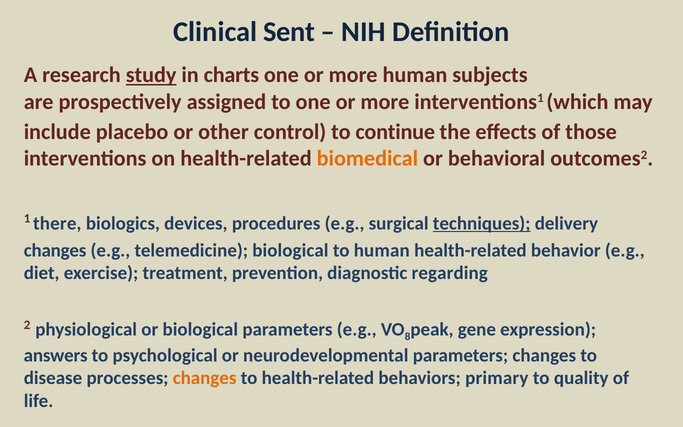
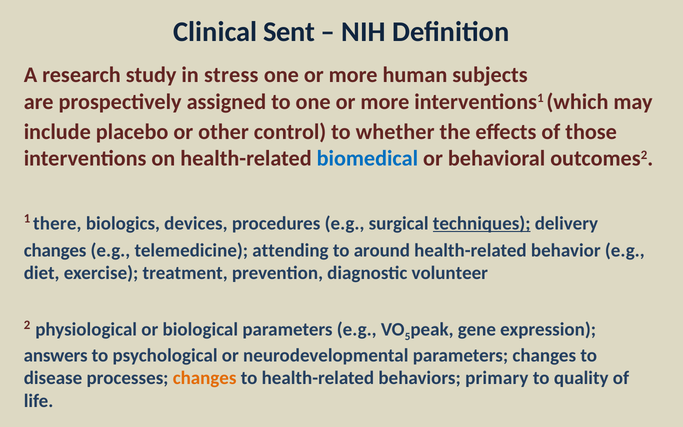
study underline: present -> none
charts: charts -> stress
continue: continue -> whether
biomedical colour: orange -> blue
telemedicine biological: biological -> attending
to human: human -> around
regarding: regarding -> volunteer
8: 8 -> 5
